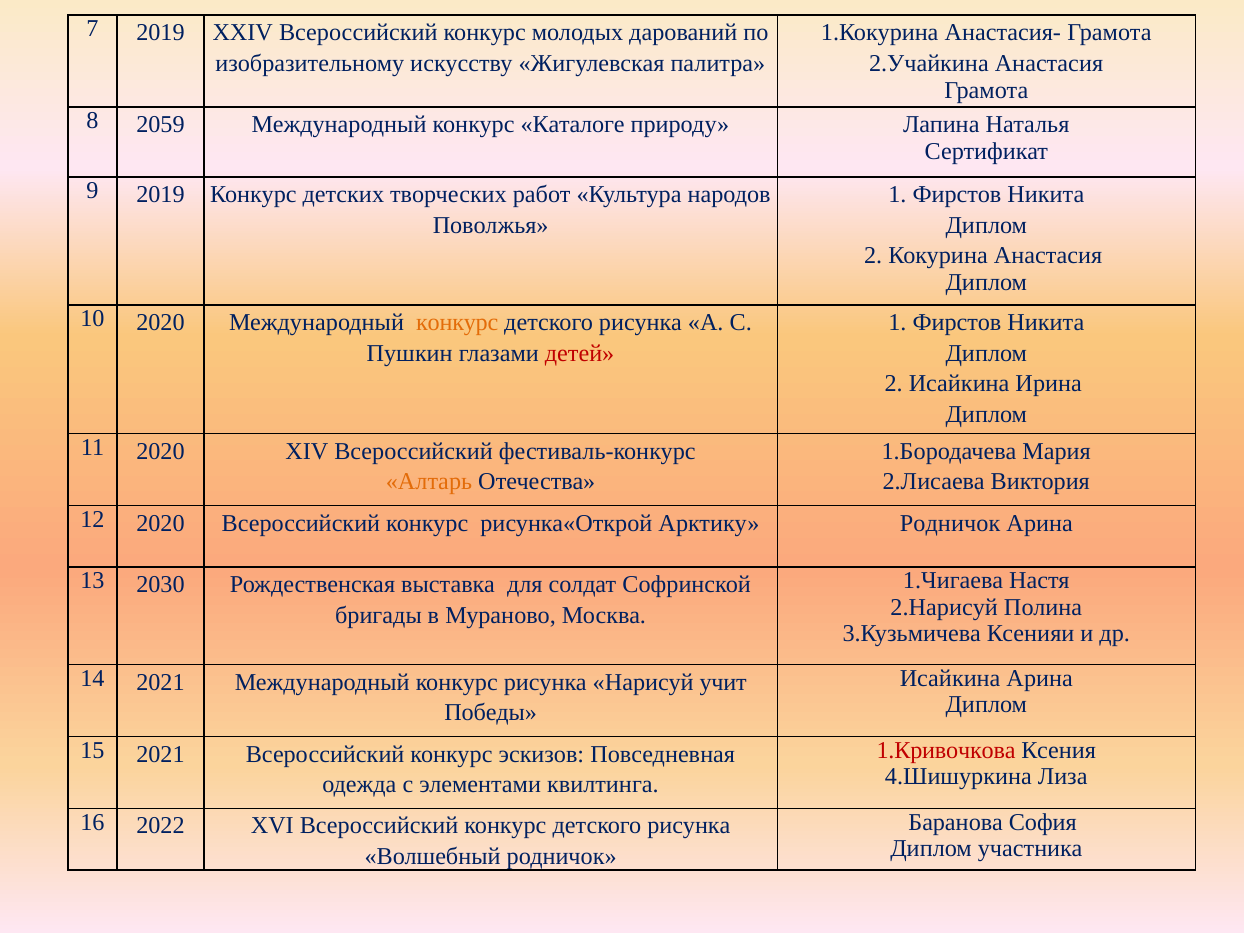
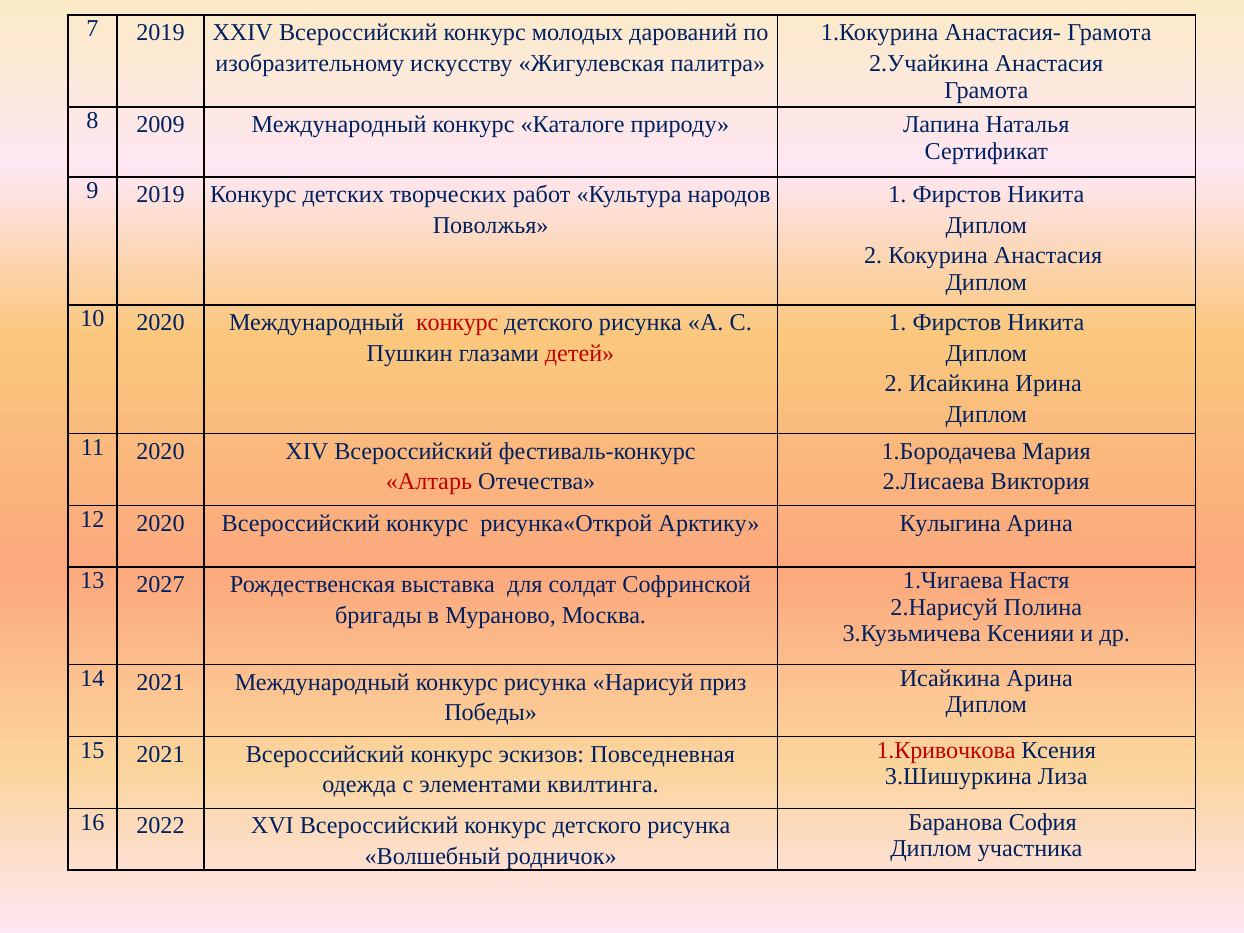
2059: 2059 -> 2009
конкурс at (457, 322) colour: orange -> red
Алтарь colour: orange -> red
Арктику Родничок: Родничок -> Кулыгина
2030: 2030 -> 2027
учит: учит -> приз
4.Шишуркина: 4.Шишуркина -> 3.Шишуркина
